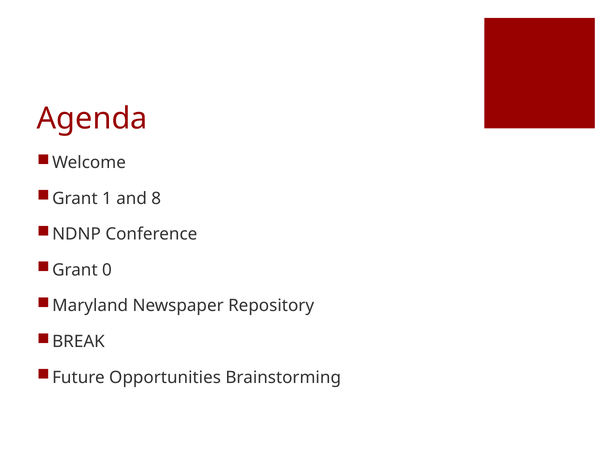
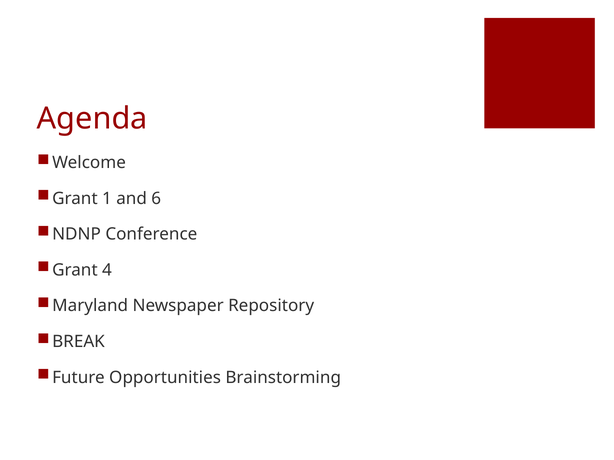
8: 8 -> 6
0: 0 -> 4
